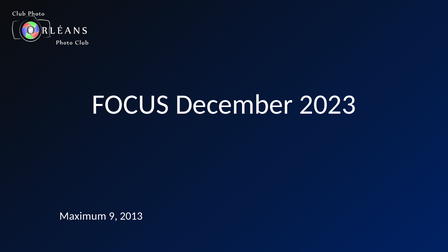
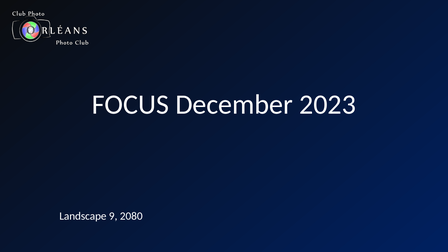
Maximum: Maximum -> Landscape
2013: 2013 -> 2080
